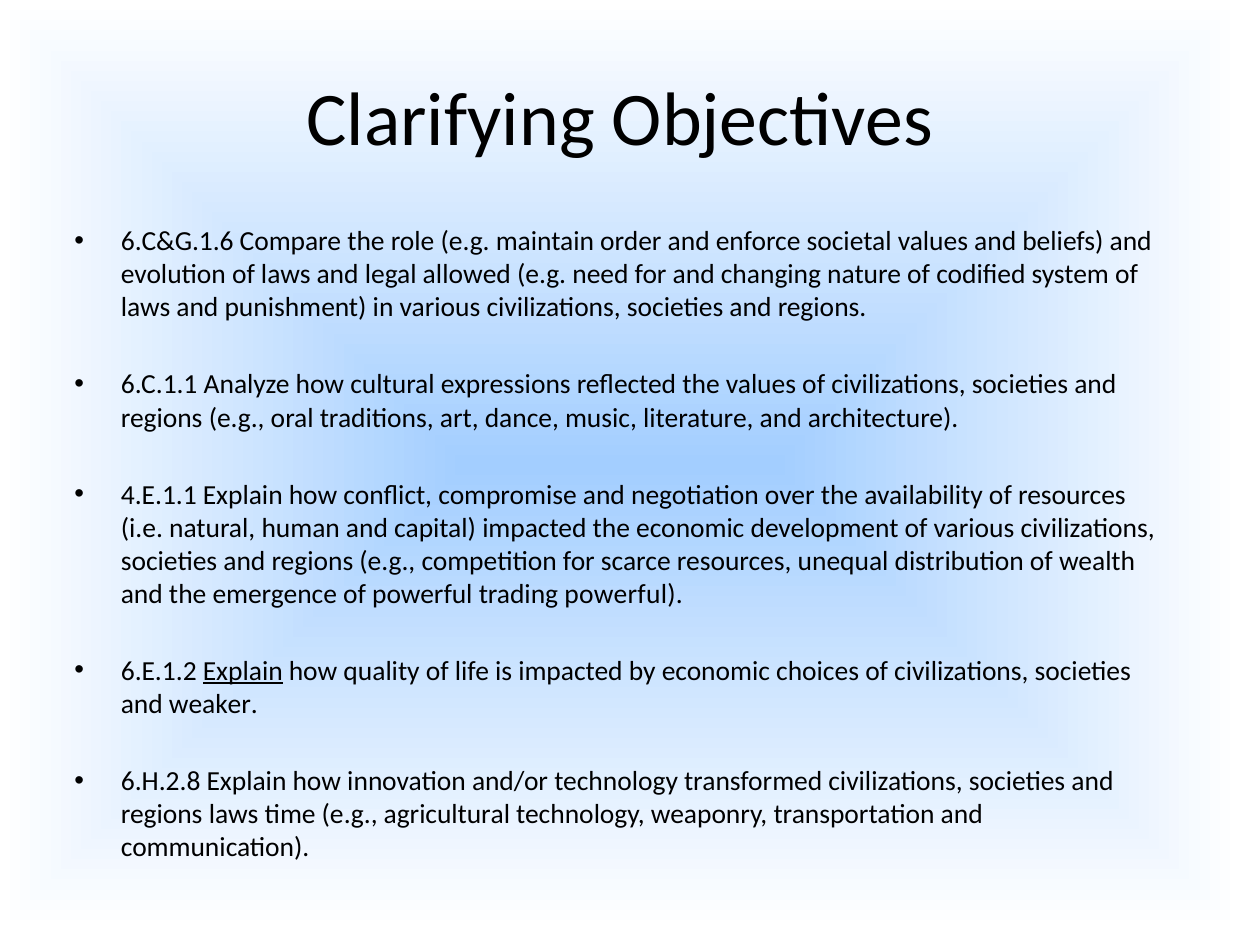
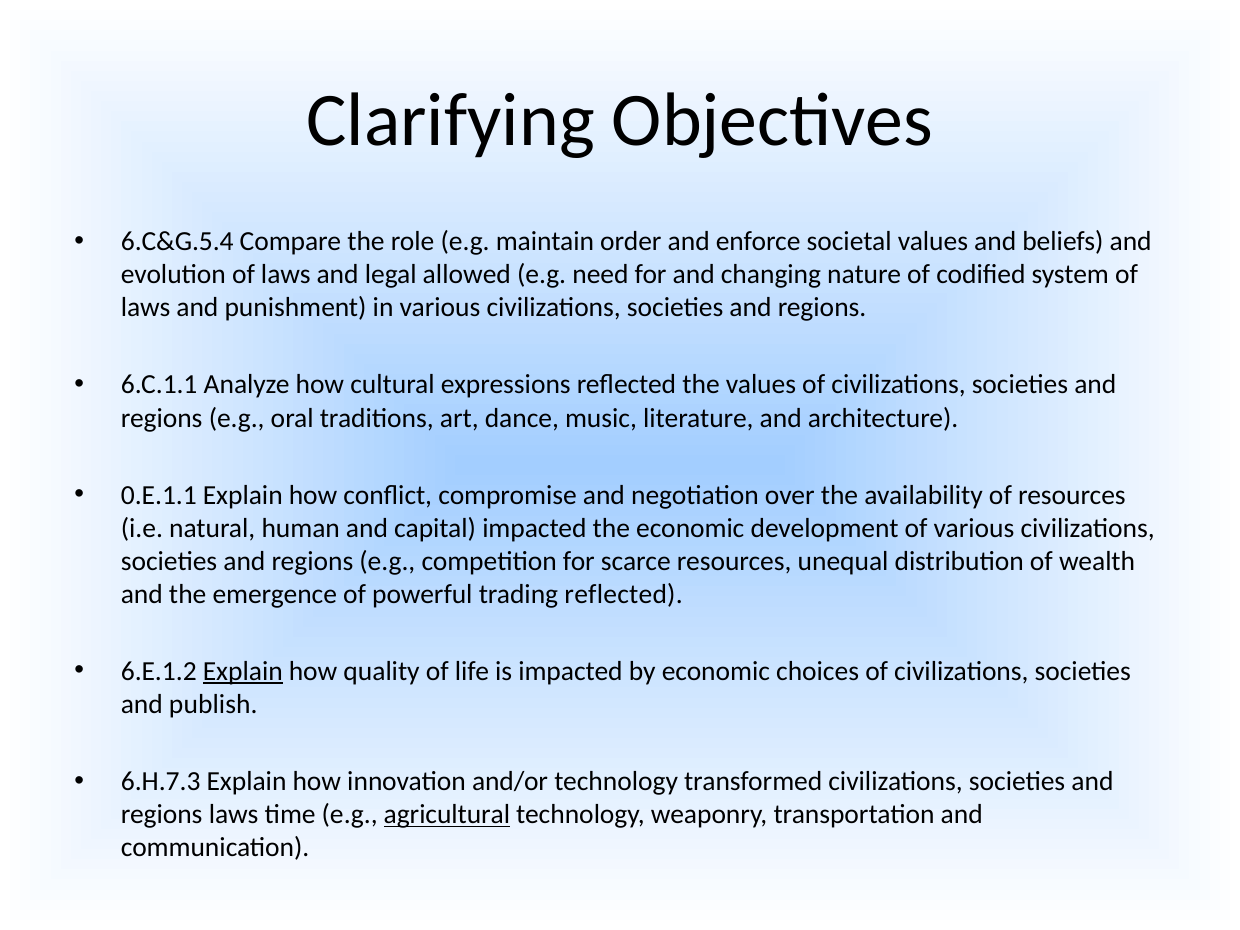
6.C&G.1.6: 6.C&G.1.6 -> 6.C&G.5.4
4.E.1.1: 4.E.1.1 -> 0.E.1.1
trading powerful: powerful -> reflected
weaker: weaker -> publish
6.H.2.8: 6.H.2.8 -> 6.H.7.3
agricultural underline: none -> present
